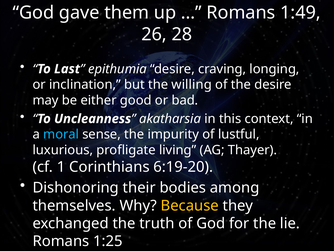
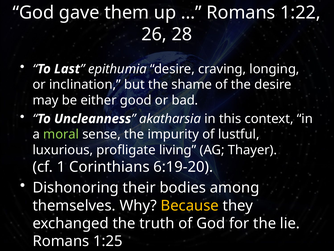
1:49: 1:49 -> 1:22
willing: willing -> shame
moral colour: light blue -> light green
